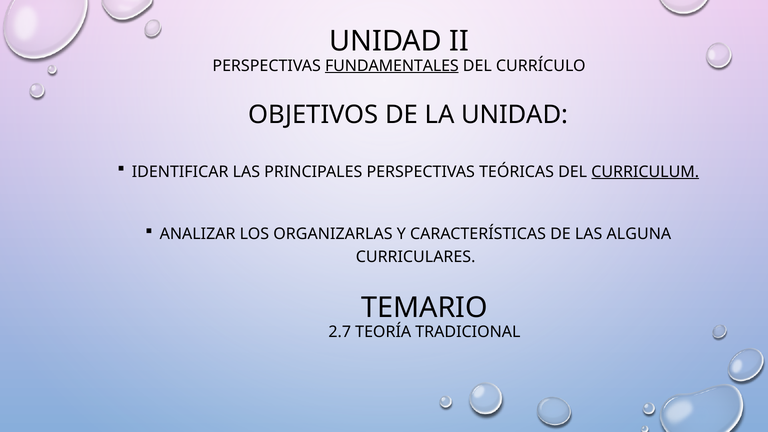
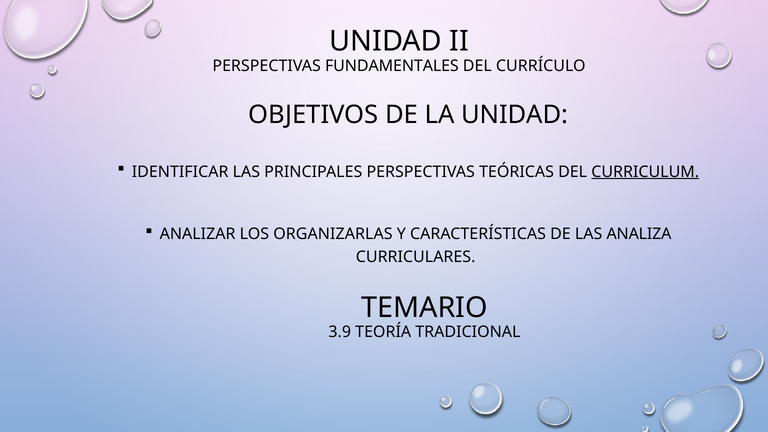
FUNDAMENTALES underline: present -> none
ALGUNA: ALGUNA -> ANALIZA
2.7: 2.7 -> 3.9
